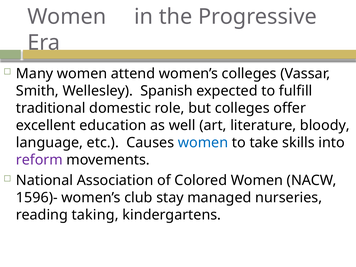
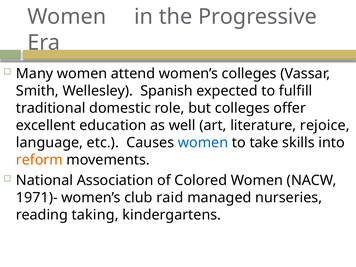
bloody: bloody -> rejoice
reform colour: purple -> orange
1596)-: 1596)- -> 1971)-
stay: stay -> raid
